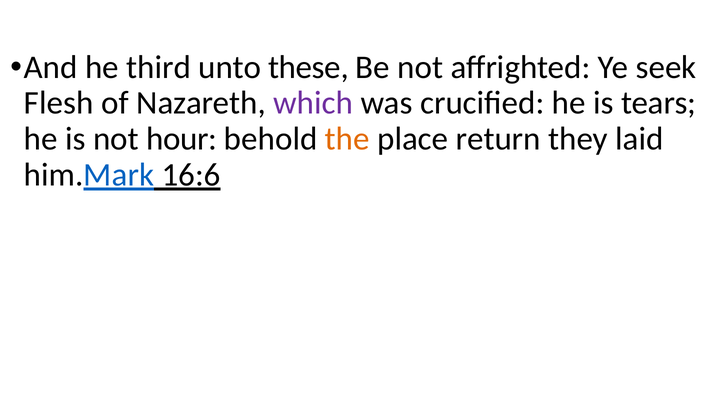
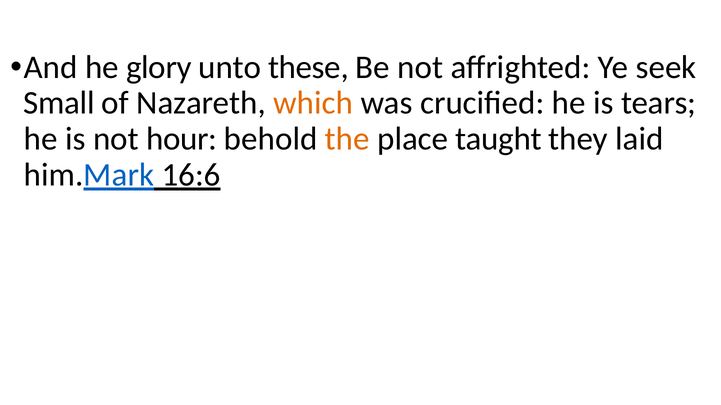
third: third -> glory
Flesh: Flesh -> Small
which colour: purple -> orange
return: return -> taught
